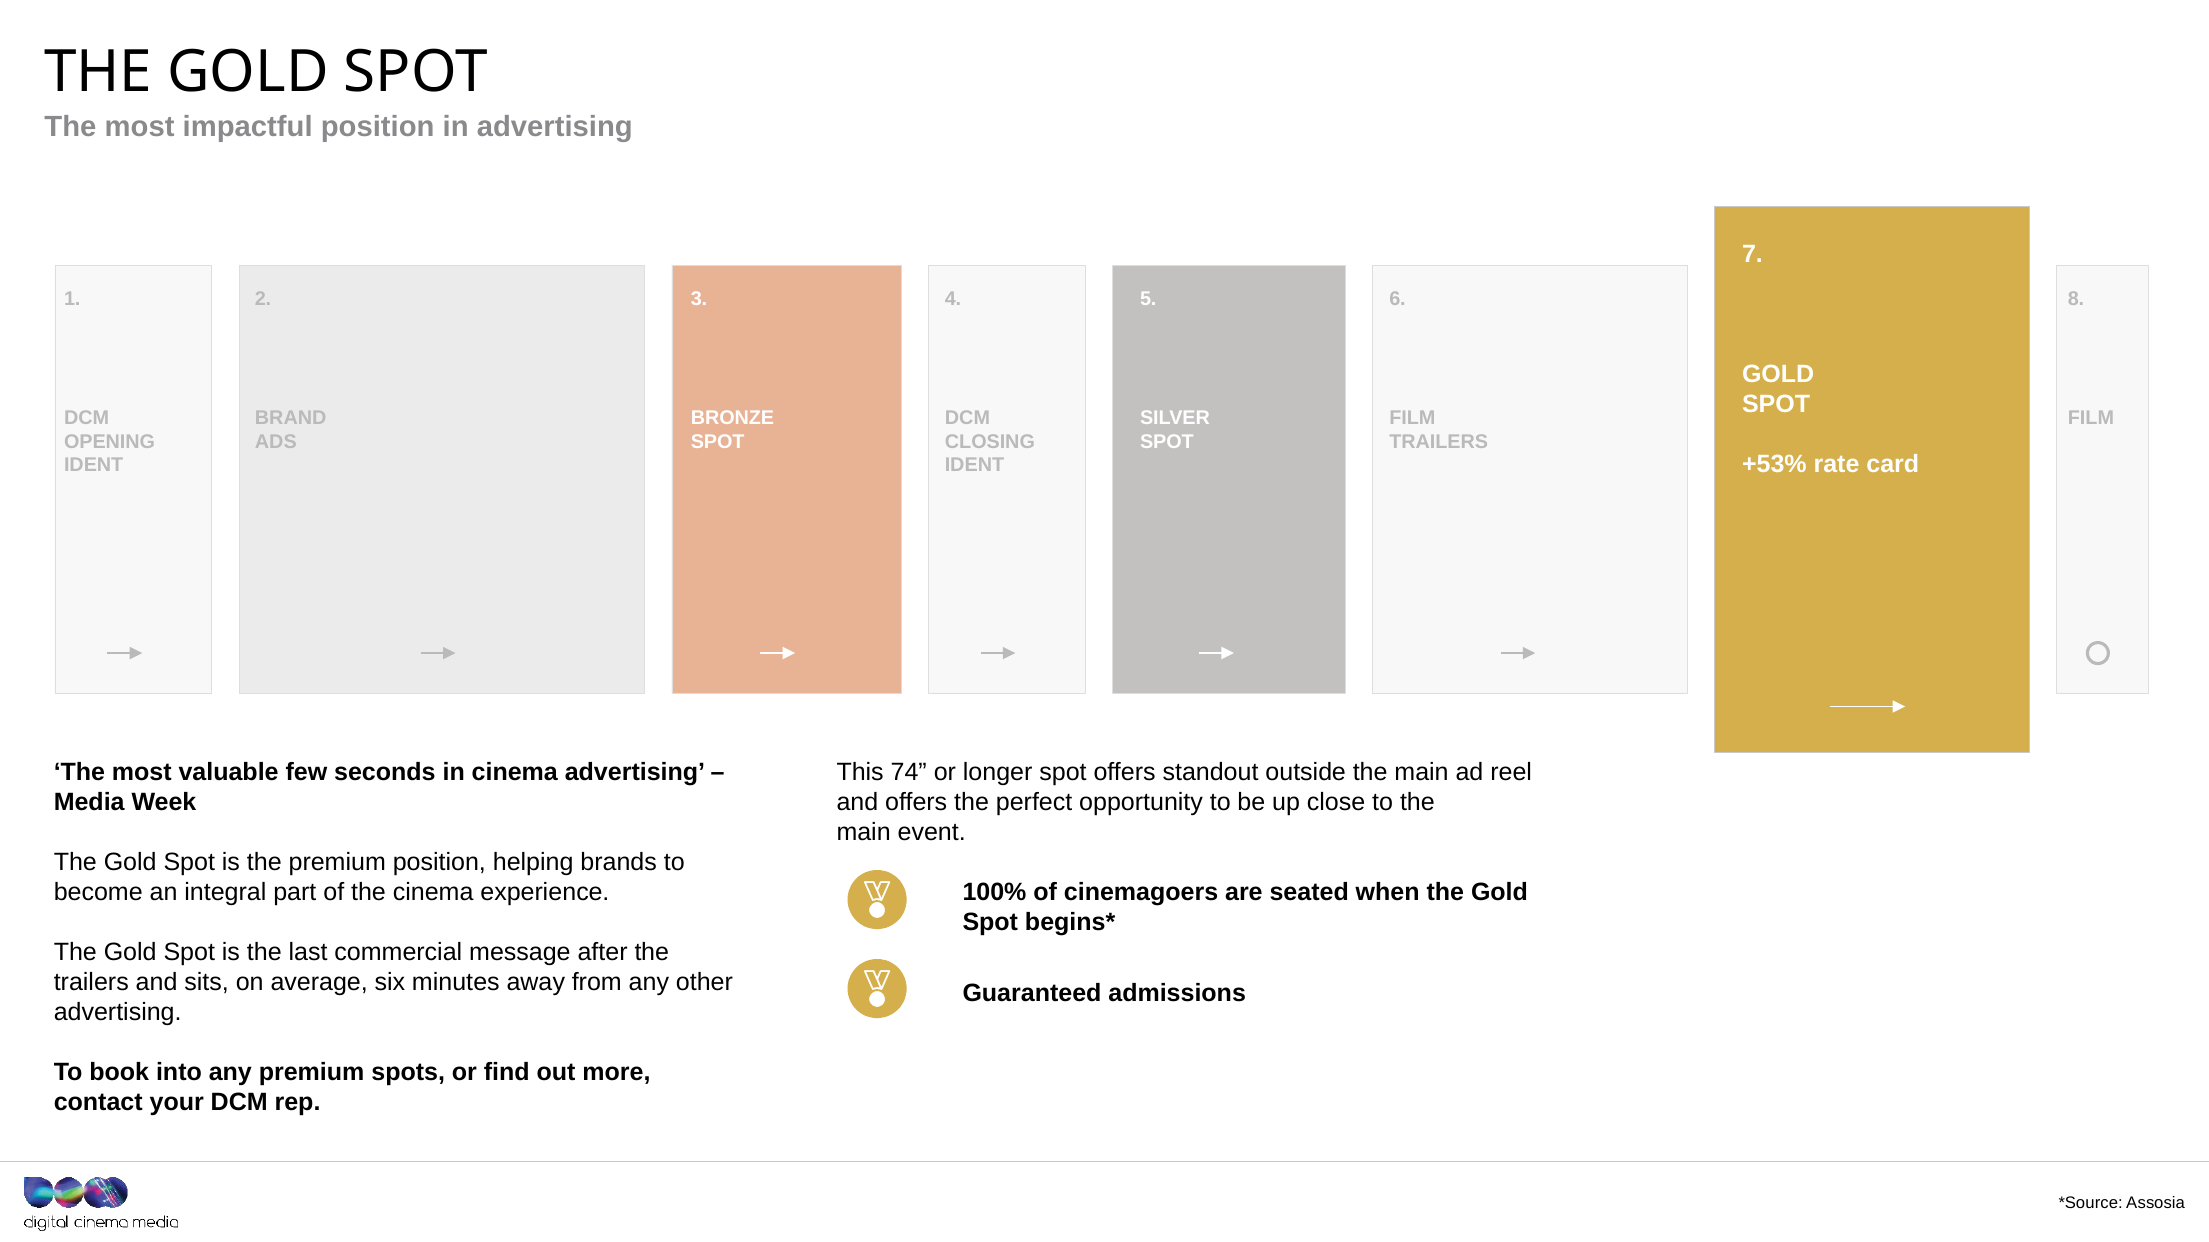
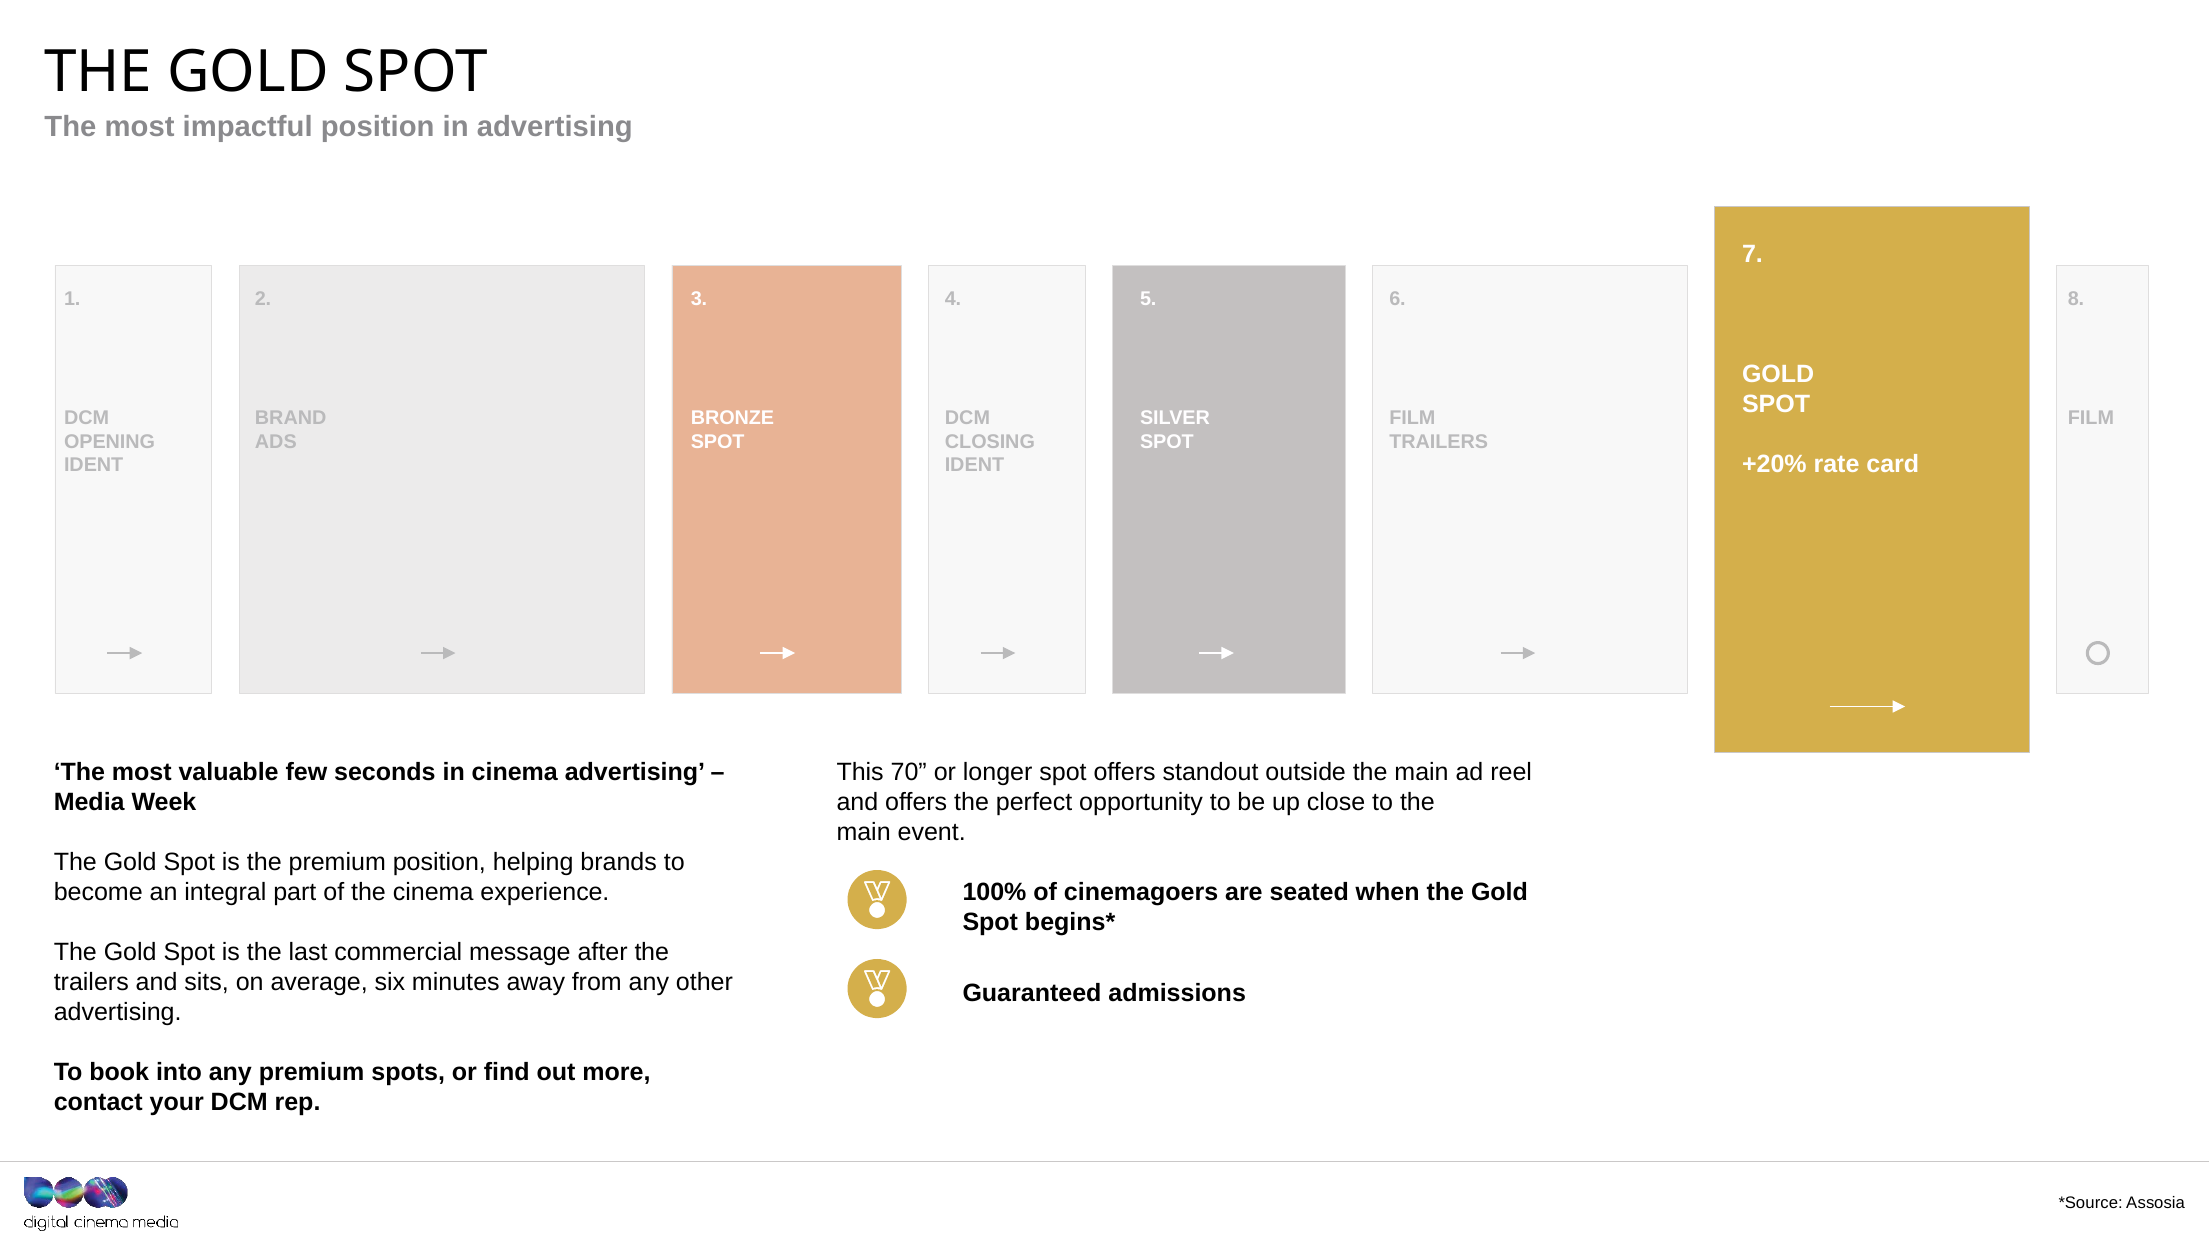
+53%: +53% -> +20%
74: 74 -> 70
